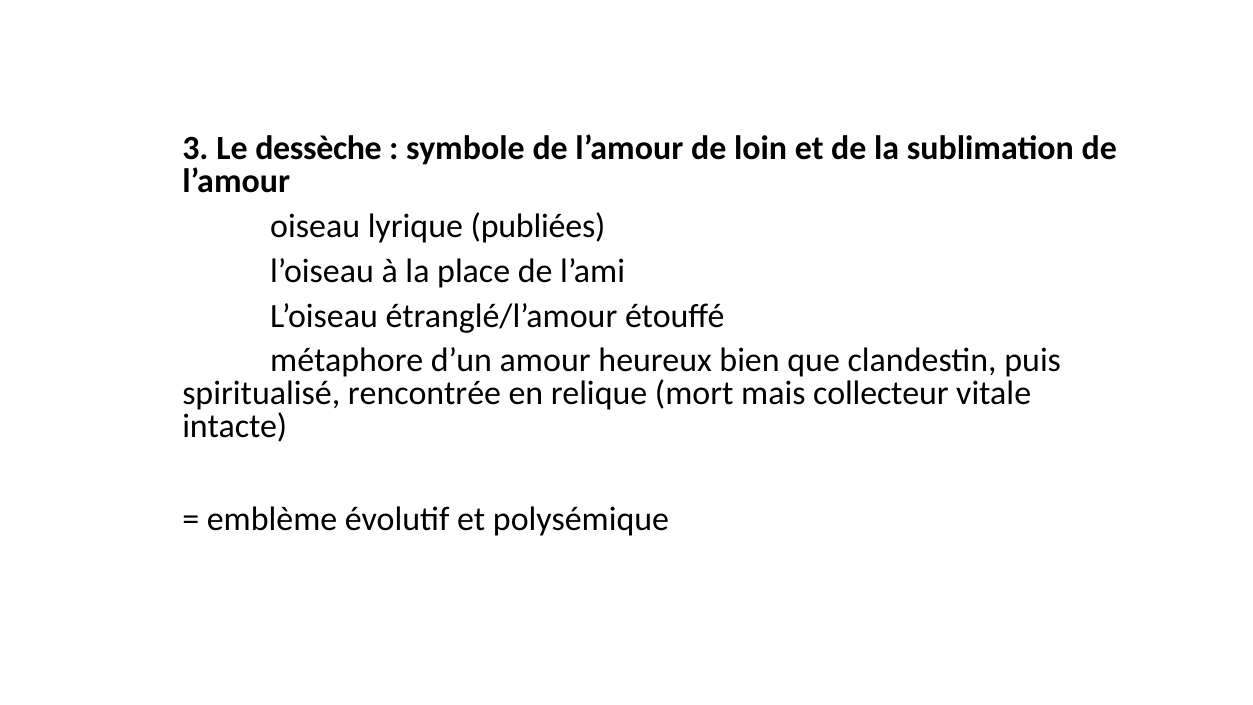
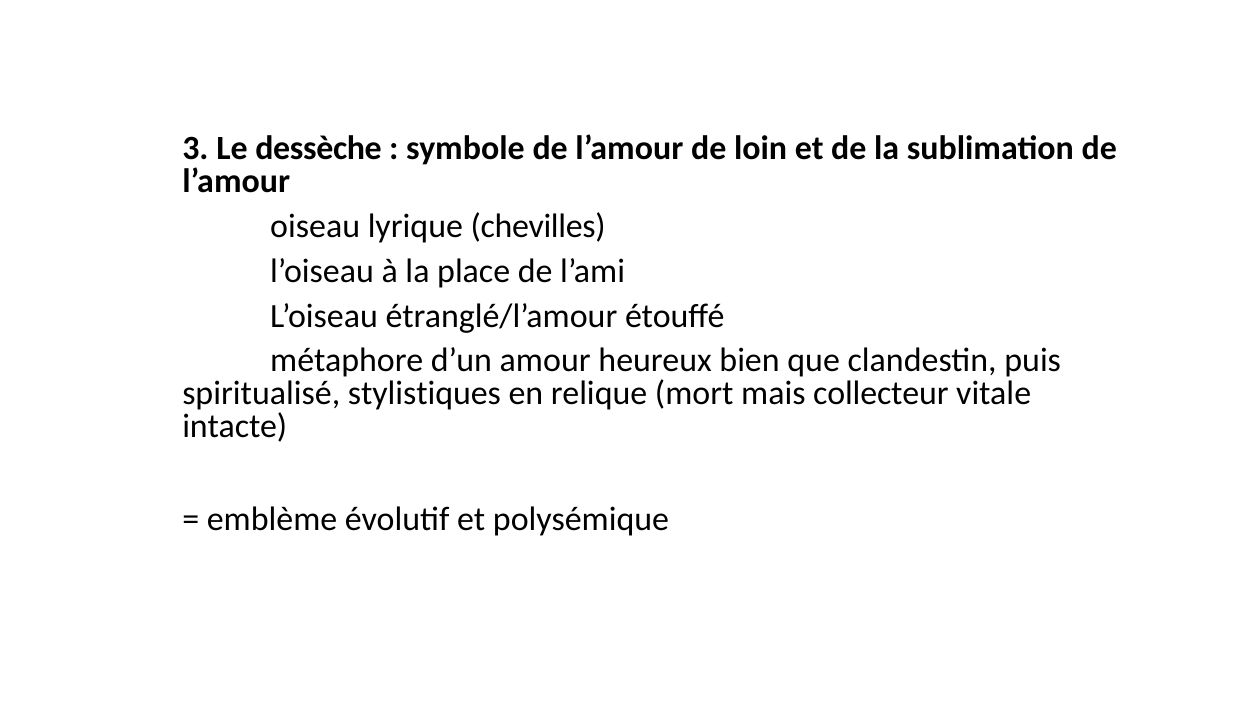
publiées: publiées -> chevilles
rencontrée: rencontrée -> stylistiques
